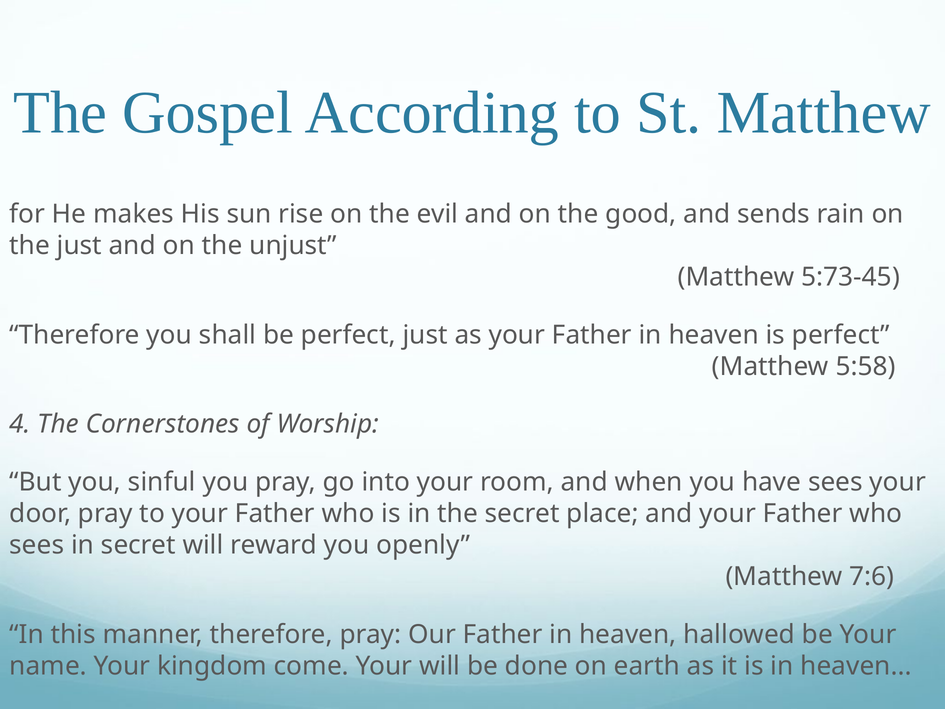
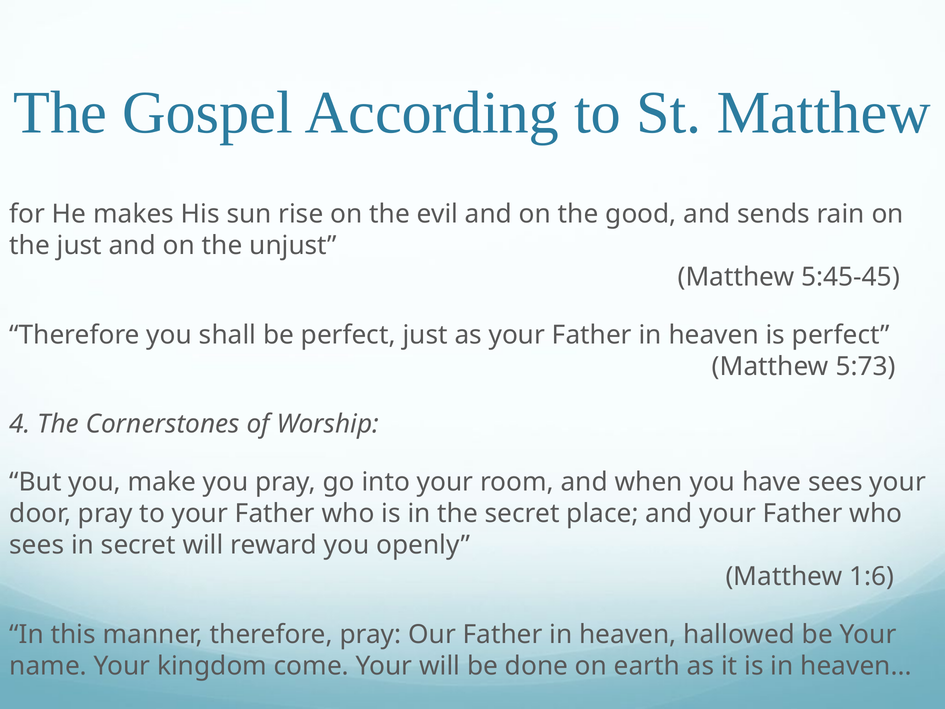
5:73-45: 5:73-45 -> 5:45-45
5:58: 5:58 -> 5:73
sinful: sinful -> make
7:6: 7:6 -> 1:6
